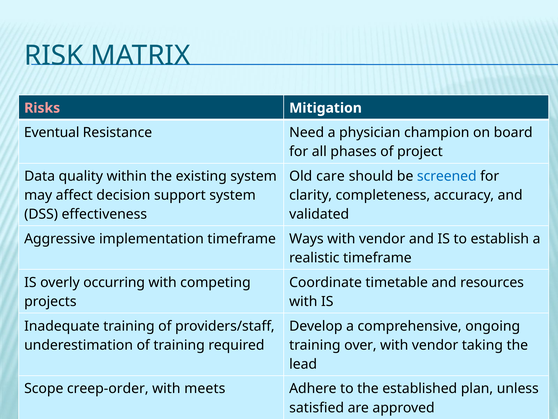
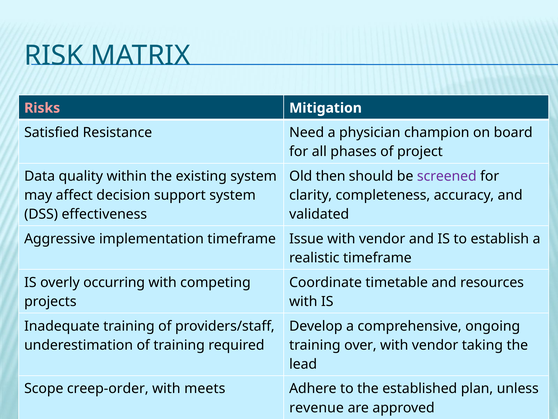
Eventual: Eventual -> Satisfied
care: care -> then
screened colour: blue -> purple
Ways: Ways -> Issue
satisfied: satisfied -> revenue
